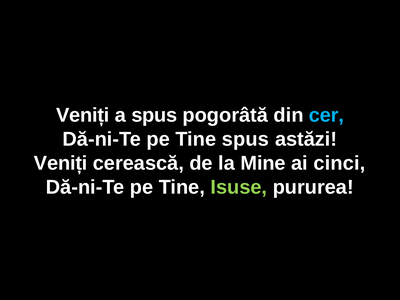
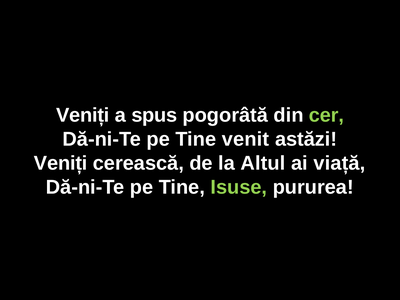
cer colour: light blue -> light green
Tine spus: spus -> venit
Mine: Mine -> Altul
cinci: cinci -> viață
